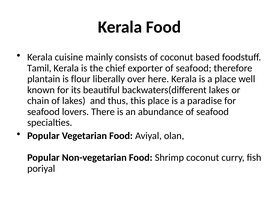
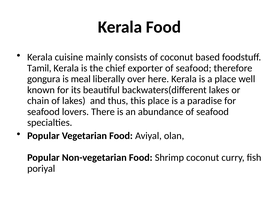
plantain: plantain -> gongura
flour: flour -> meal
